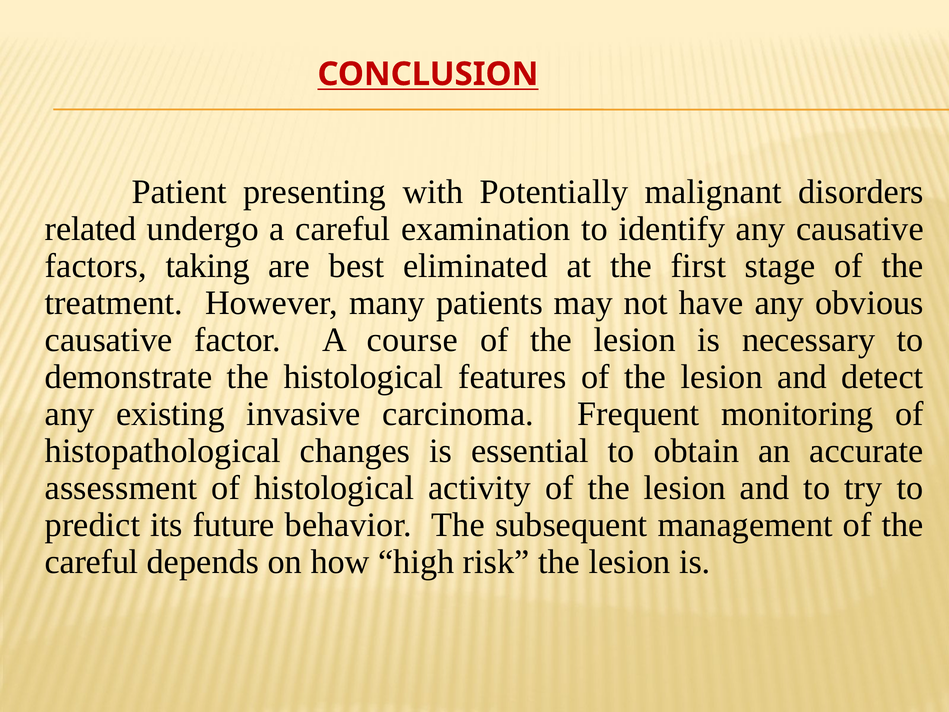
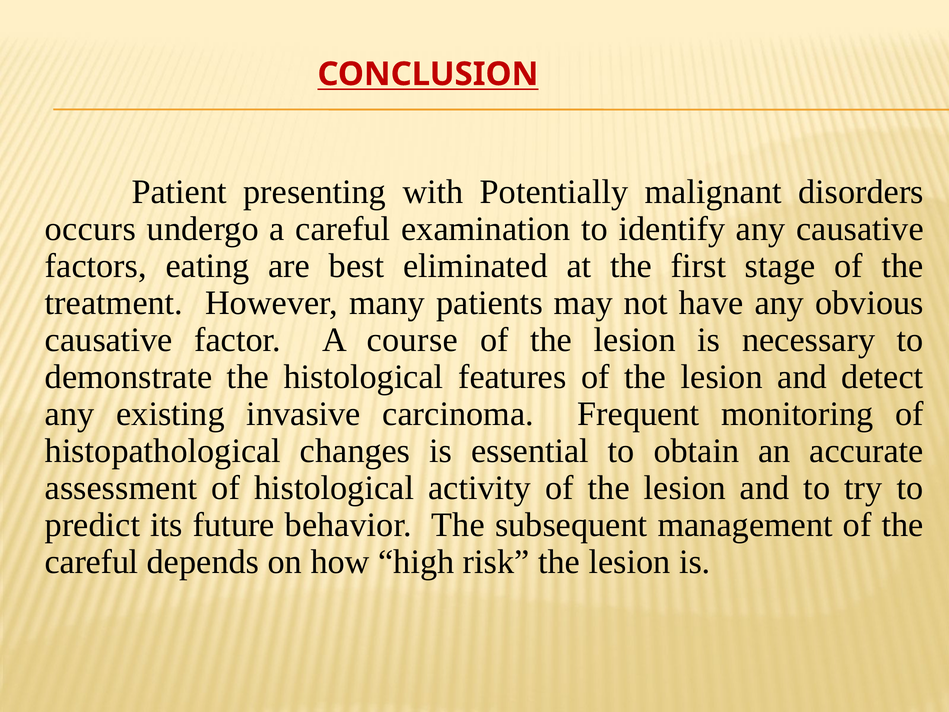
related: related -> occurs
taking: taking -> eating
